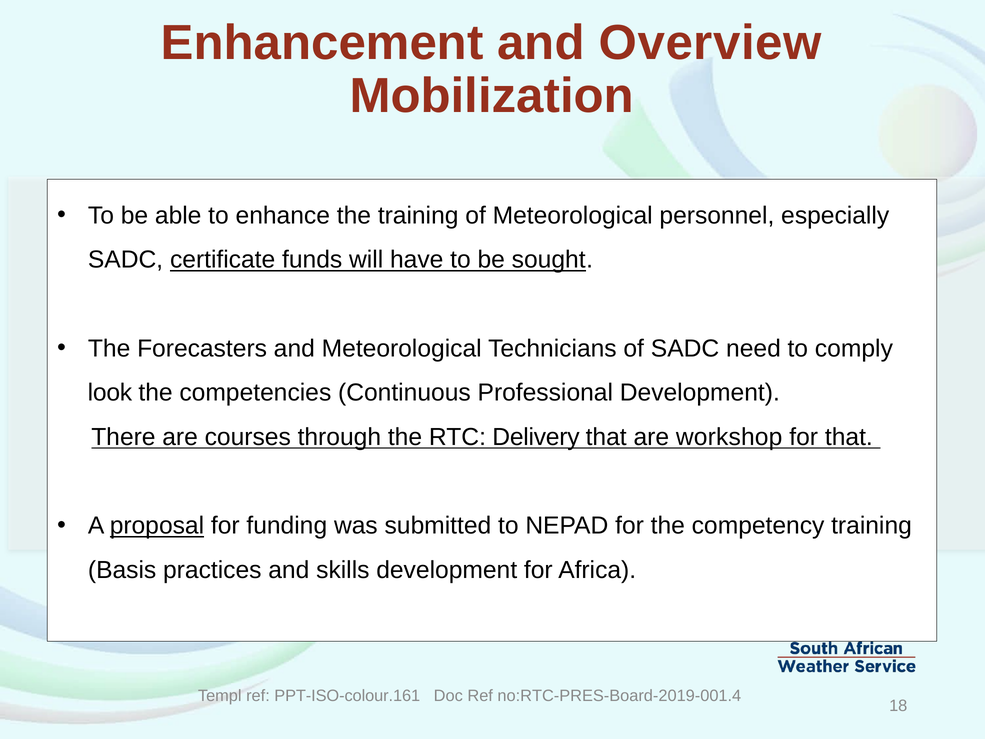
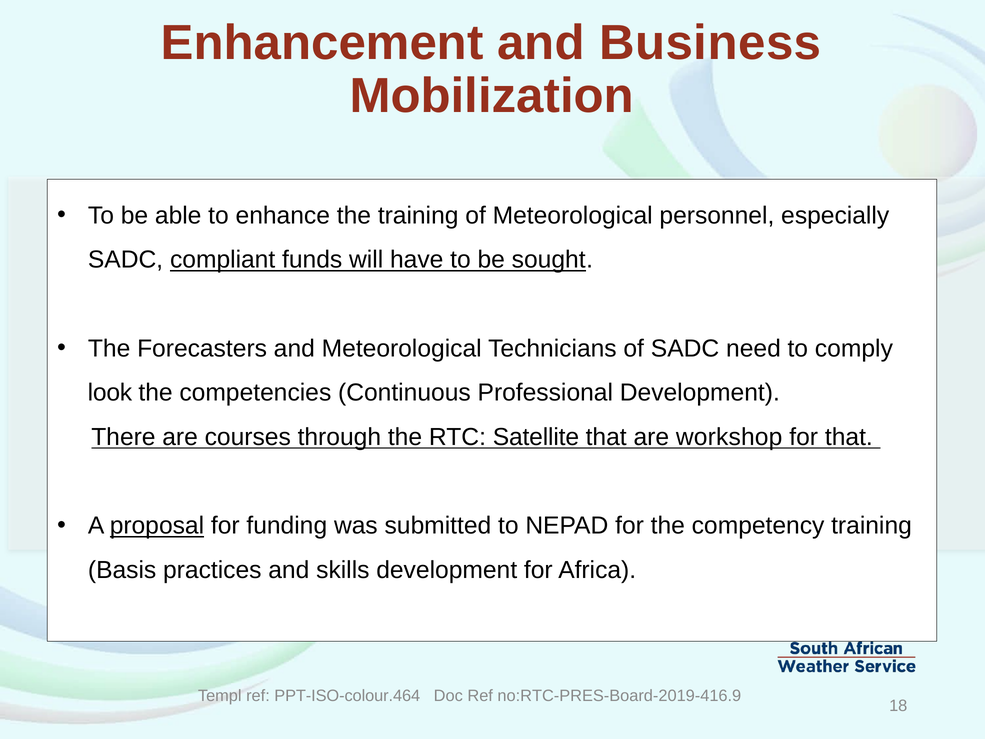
Overview: Overview -> Business
certificate: certificate -> compliant
Delivery: Delivery -> Satellite
PPT-ISO-colour.161: PPT-ISO-colour.161 -> PPT-ISO-colour.464
no:RTC-PRES-Board-2019-001.4: no:RTC-PRES-Board-2019-001.4 -> no:RTC-PRES-Board-2019-416.9
